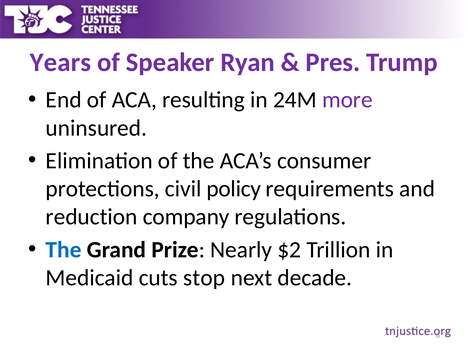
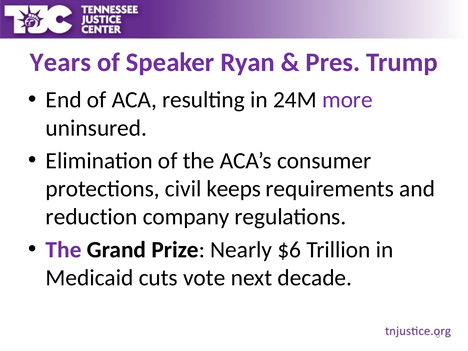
policy: policy -> keeps
The at (64, 250) colour: blue -> purple
$2: $2 -> $6
stop: stop -> vote
